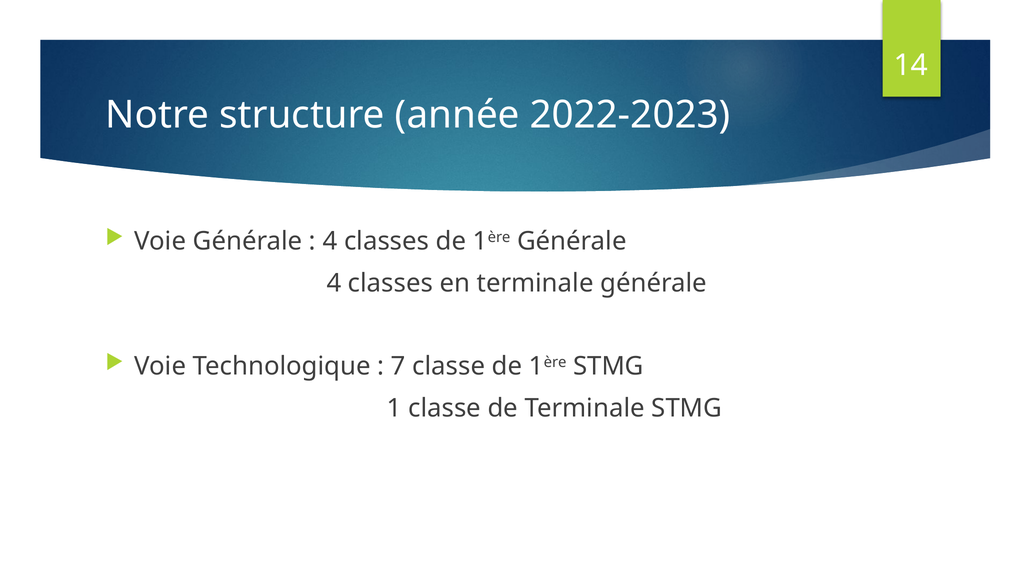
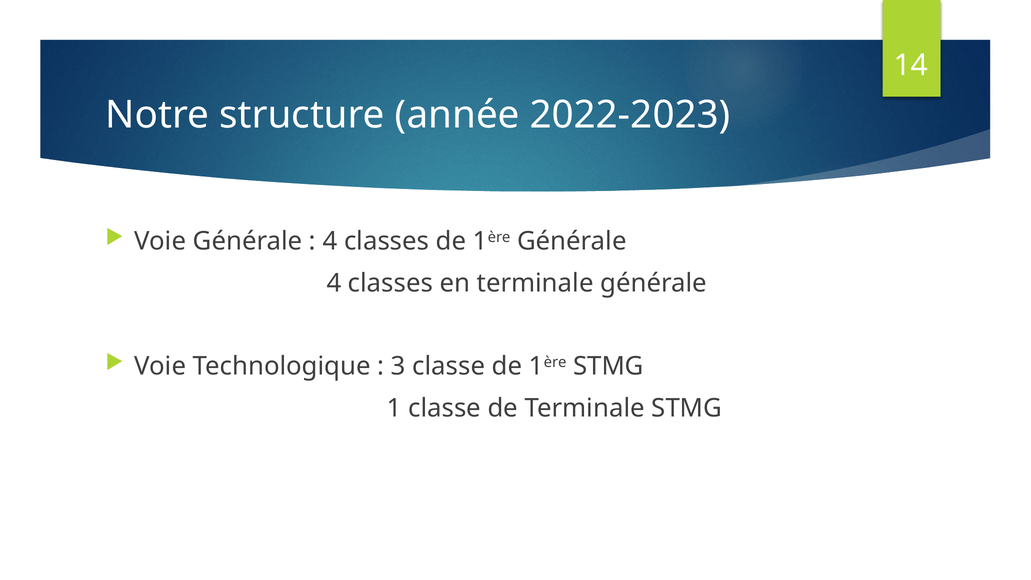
7: 7 -> 3
